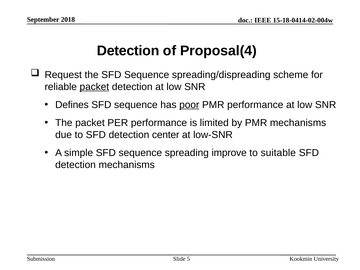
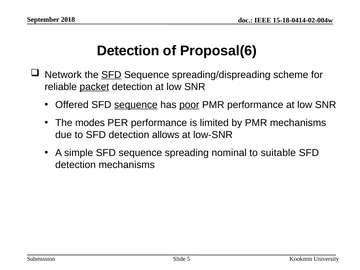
Proposal(4: Proposal(4 -> Proposal(6
Request: Request -> Network
SFD at (111, 75) underline: none -> present
Defines: Defines -> Offered
sequence at (136, 105) underline: none -> present
The packet: packet -> modes
center: center -> allows
improve: improve -> nominal
